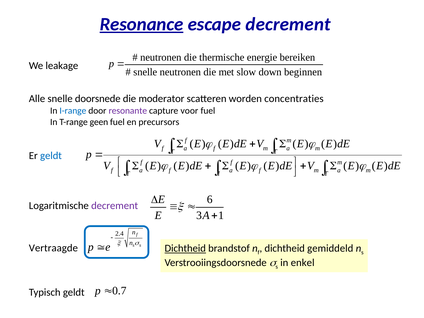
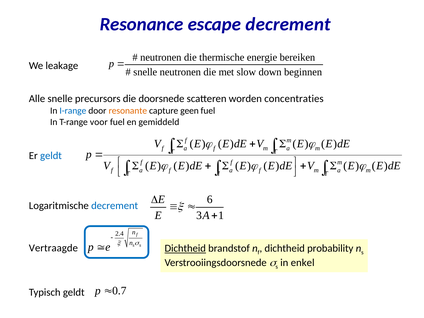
Resonance underline: present -> none
doorsnede: doorsnede -> precursors
moderator: moderator -> doorsnede
resonante colour: purple -> orange
voor: voor -> geen
geen: geen -> voor
precursors: precursors -> gemiddeld
decrement at (115, 206) colour: purple -> blue
gemiddeld: gemiddeld -> probability
